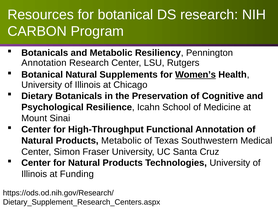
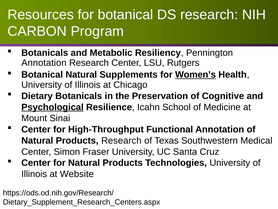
Psychological underline: none -> present
Products Metabolic: Metabolic -> Research
Funding: Funding -> Website
